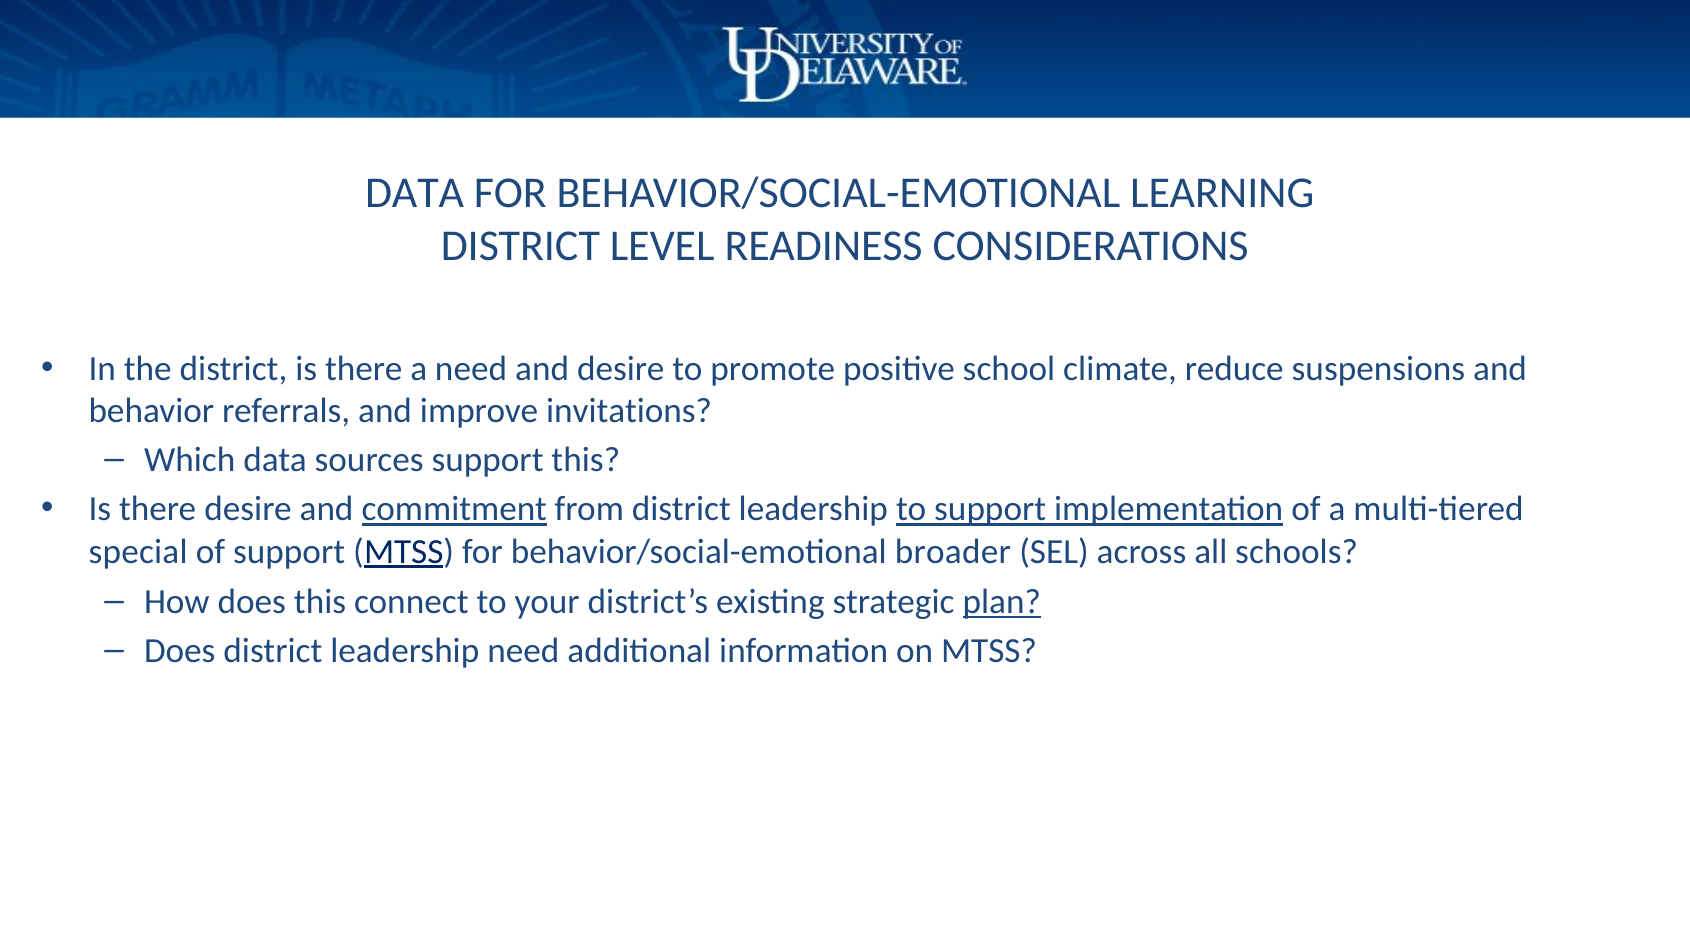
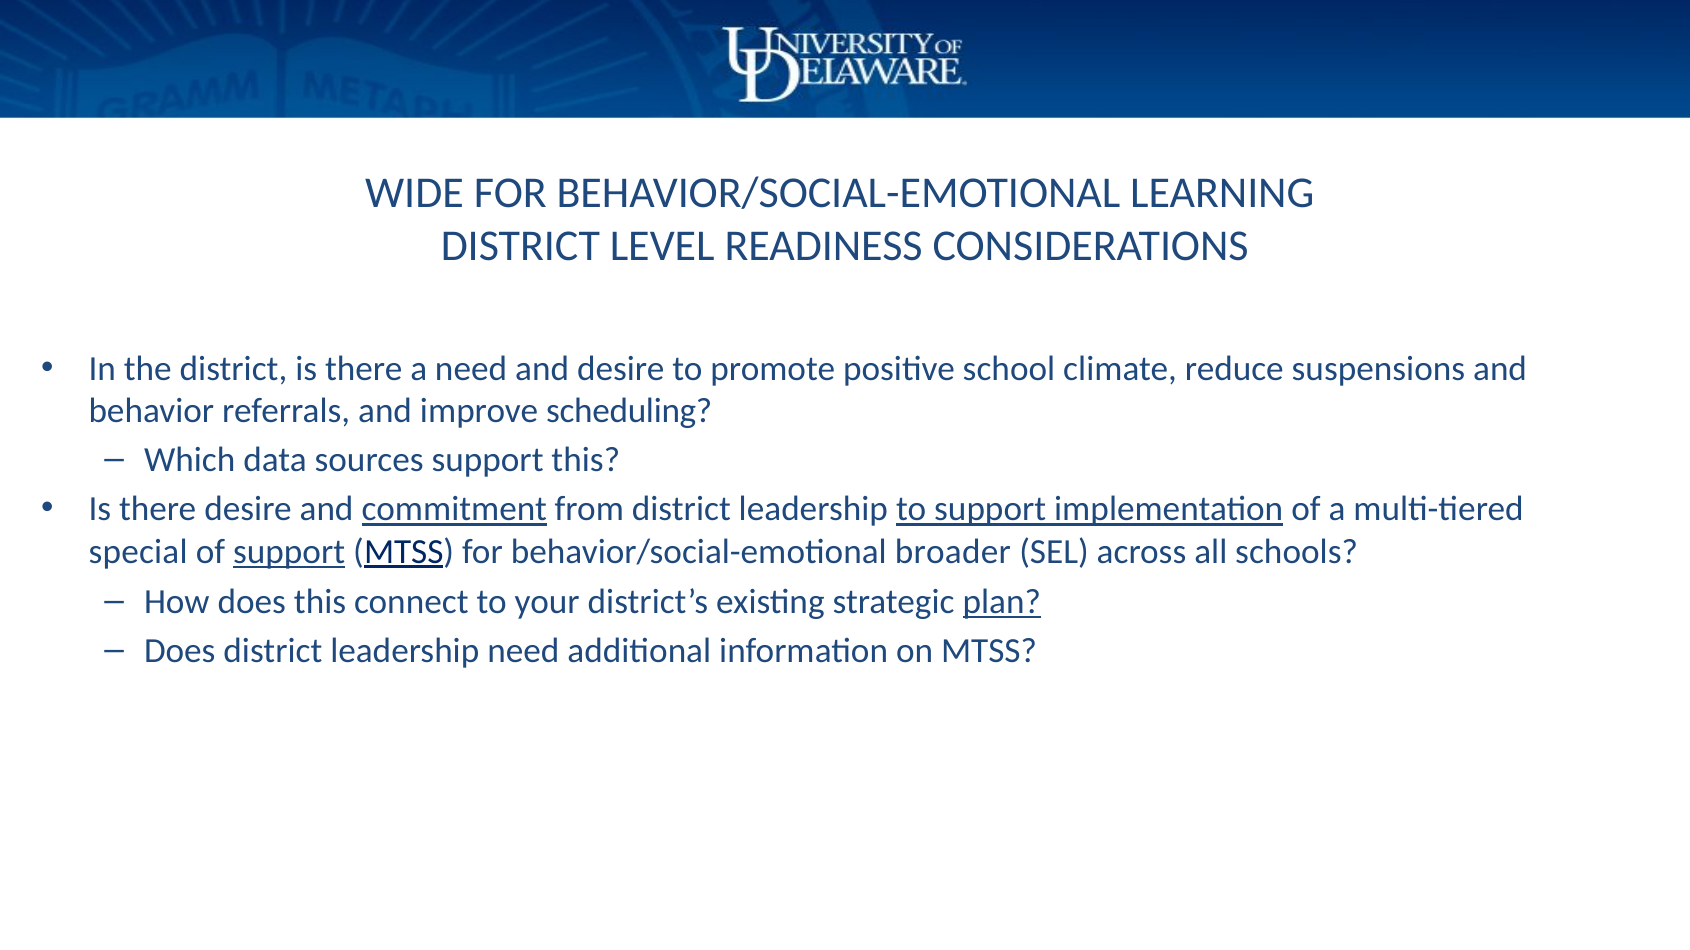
DATA at (415, 193): DATA -> WIDE
invitations: invitations -> scheduling
support at (289, 552) underline: none -> present
